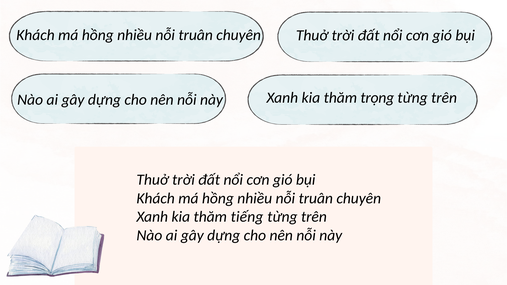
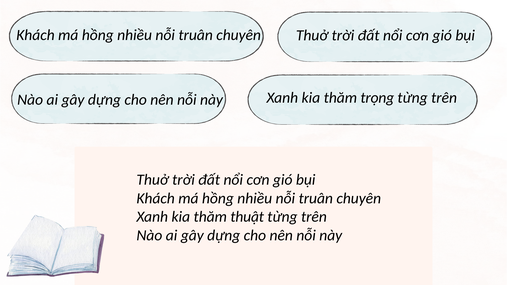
tiếng: tiếng -> thuật
